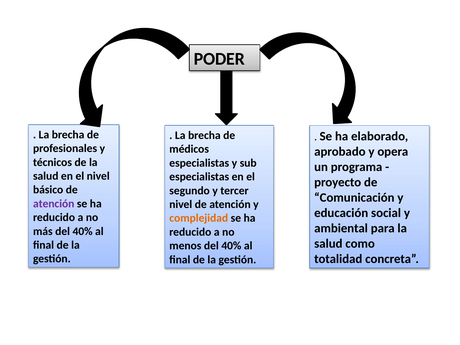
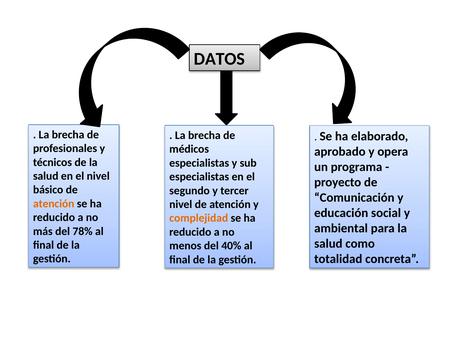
PODER: PODER -> DATOS
atención at (54, 204) colour: purple -> orange
más del 40%: 40% -> 78%
